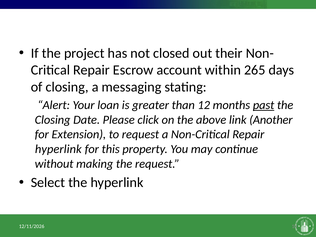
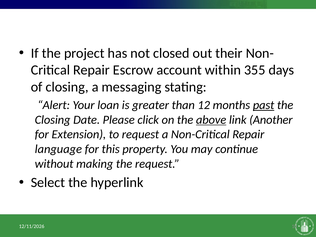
265: 265 -> 355
above underline: none -> present
hyperlink at (58, 149): hyperlink -> language
